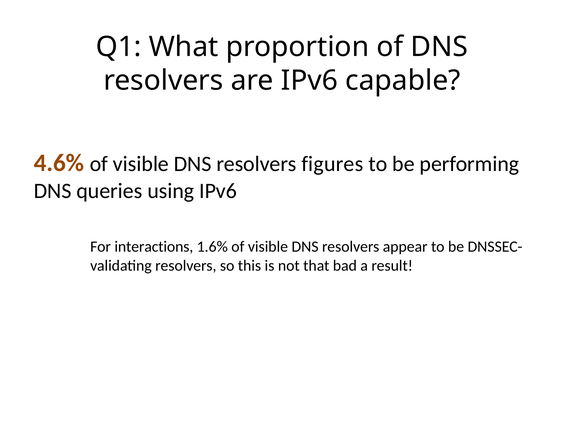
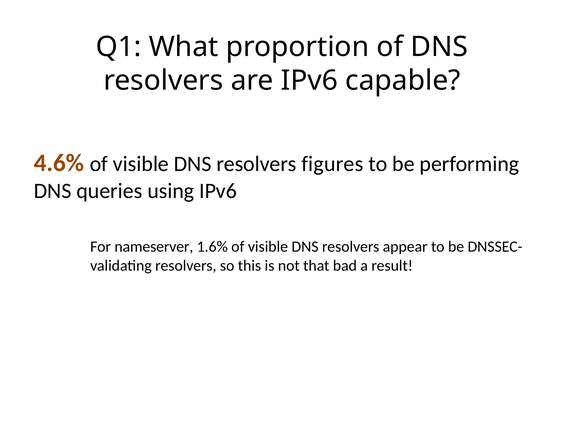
interactions: interactions -> nameserver
